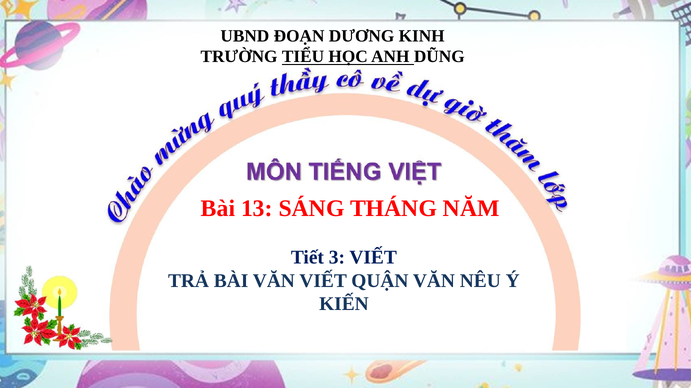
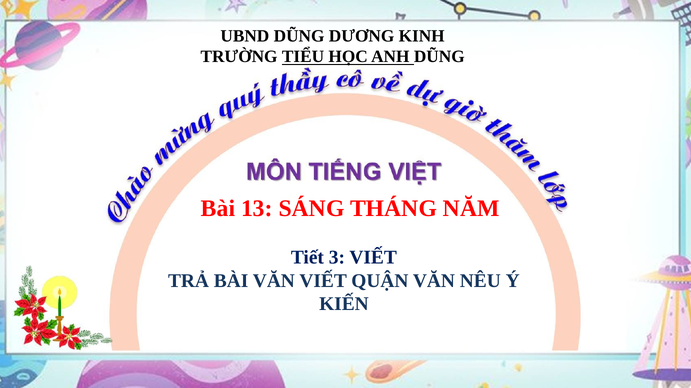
UBND ĐOẠN: ĐOẠN -> DŨNG
